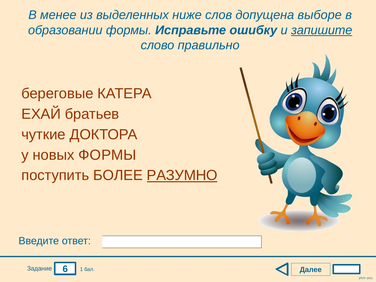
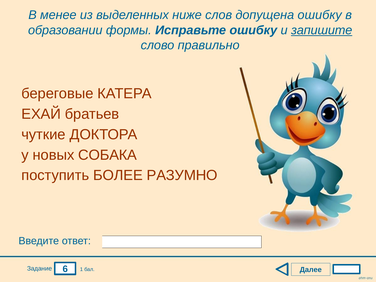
допущена выборе: выборе -> ошибку
новых ФОРМЫ: ФОРМЫ -> СОБАКА
РАЗУМНО underline: present -> none
